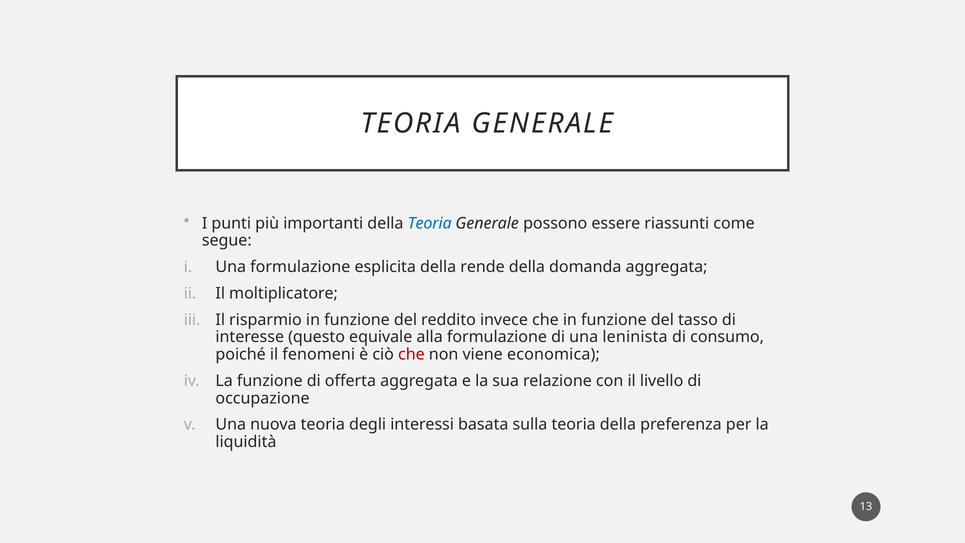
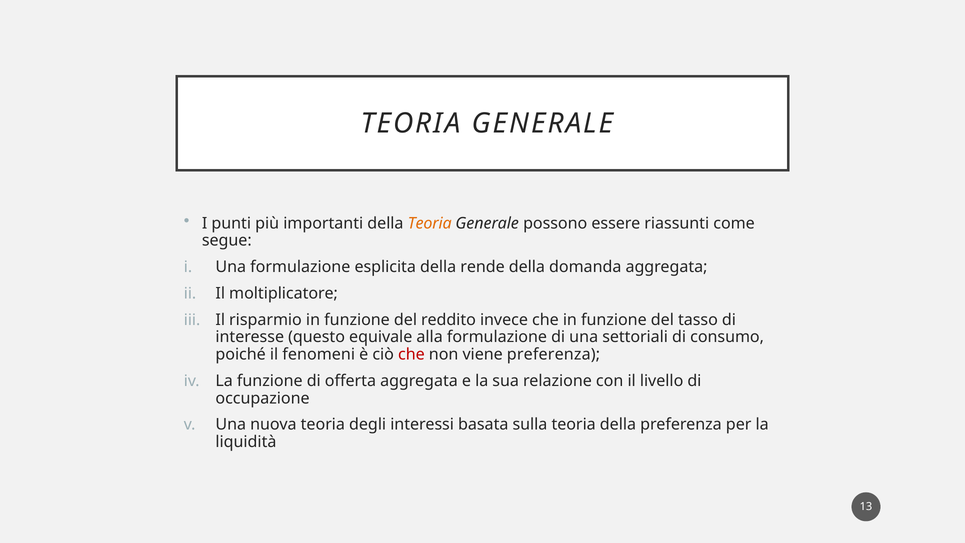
Teoria at (430, 223) colour: blue -> orange
leninista: leninista -> settoriali
viene economica: economica -> preferenza
